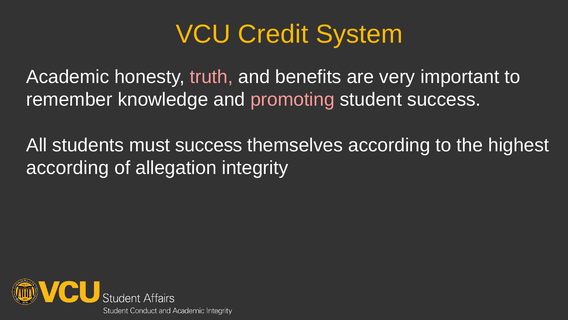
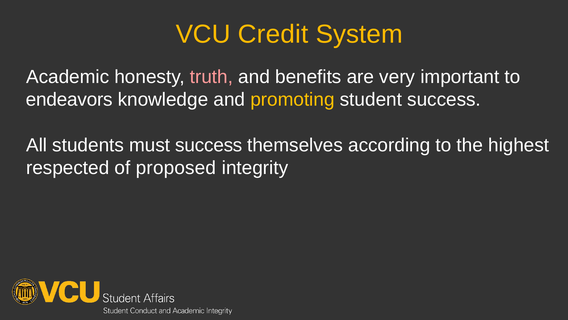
remember: remember -> endeavors
promoting colour: pink -> yellow
according at (68, 168): according -> respected
allegation: allegation -> proposed
